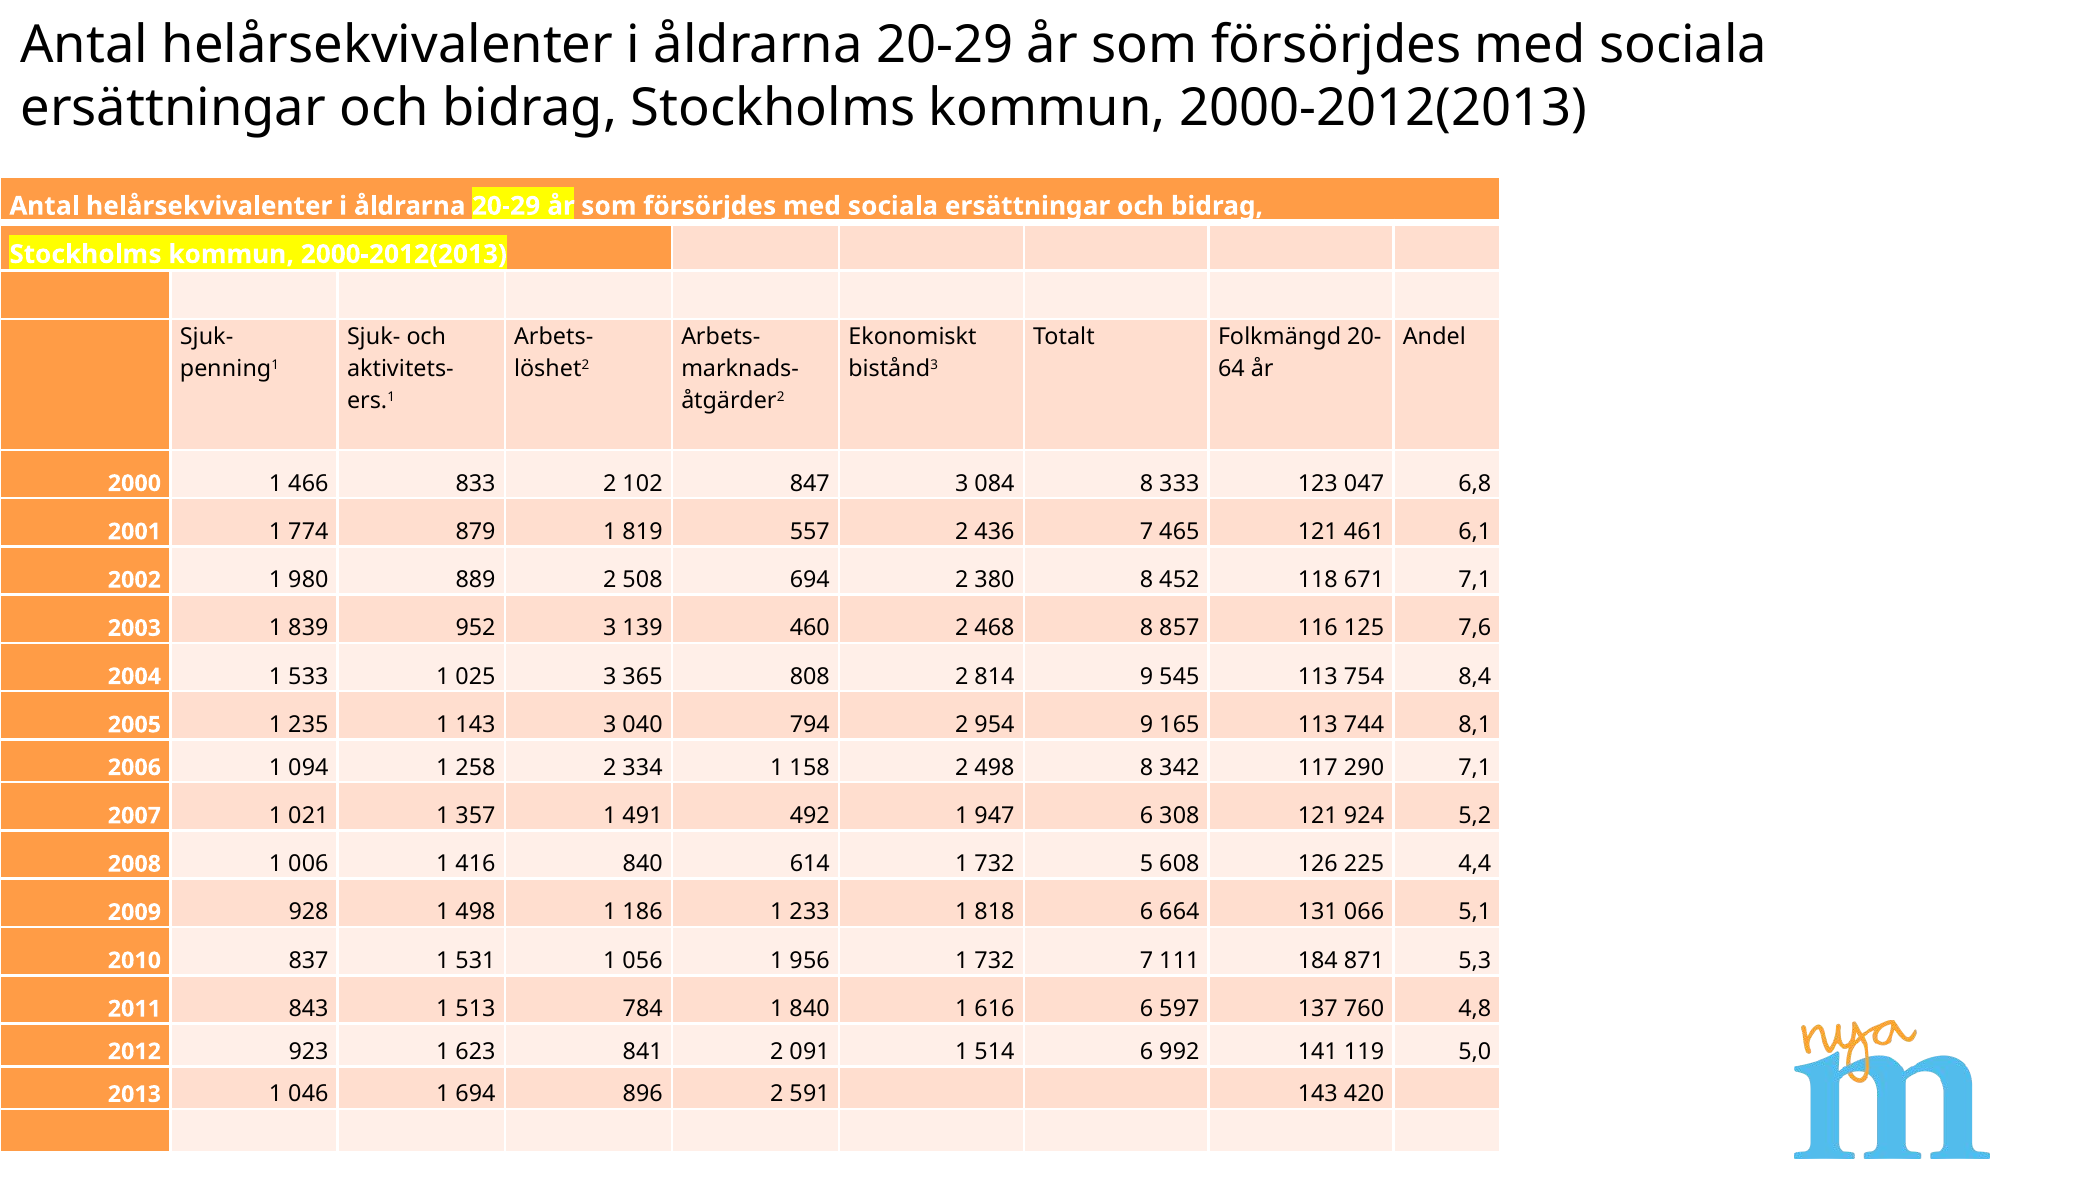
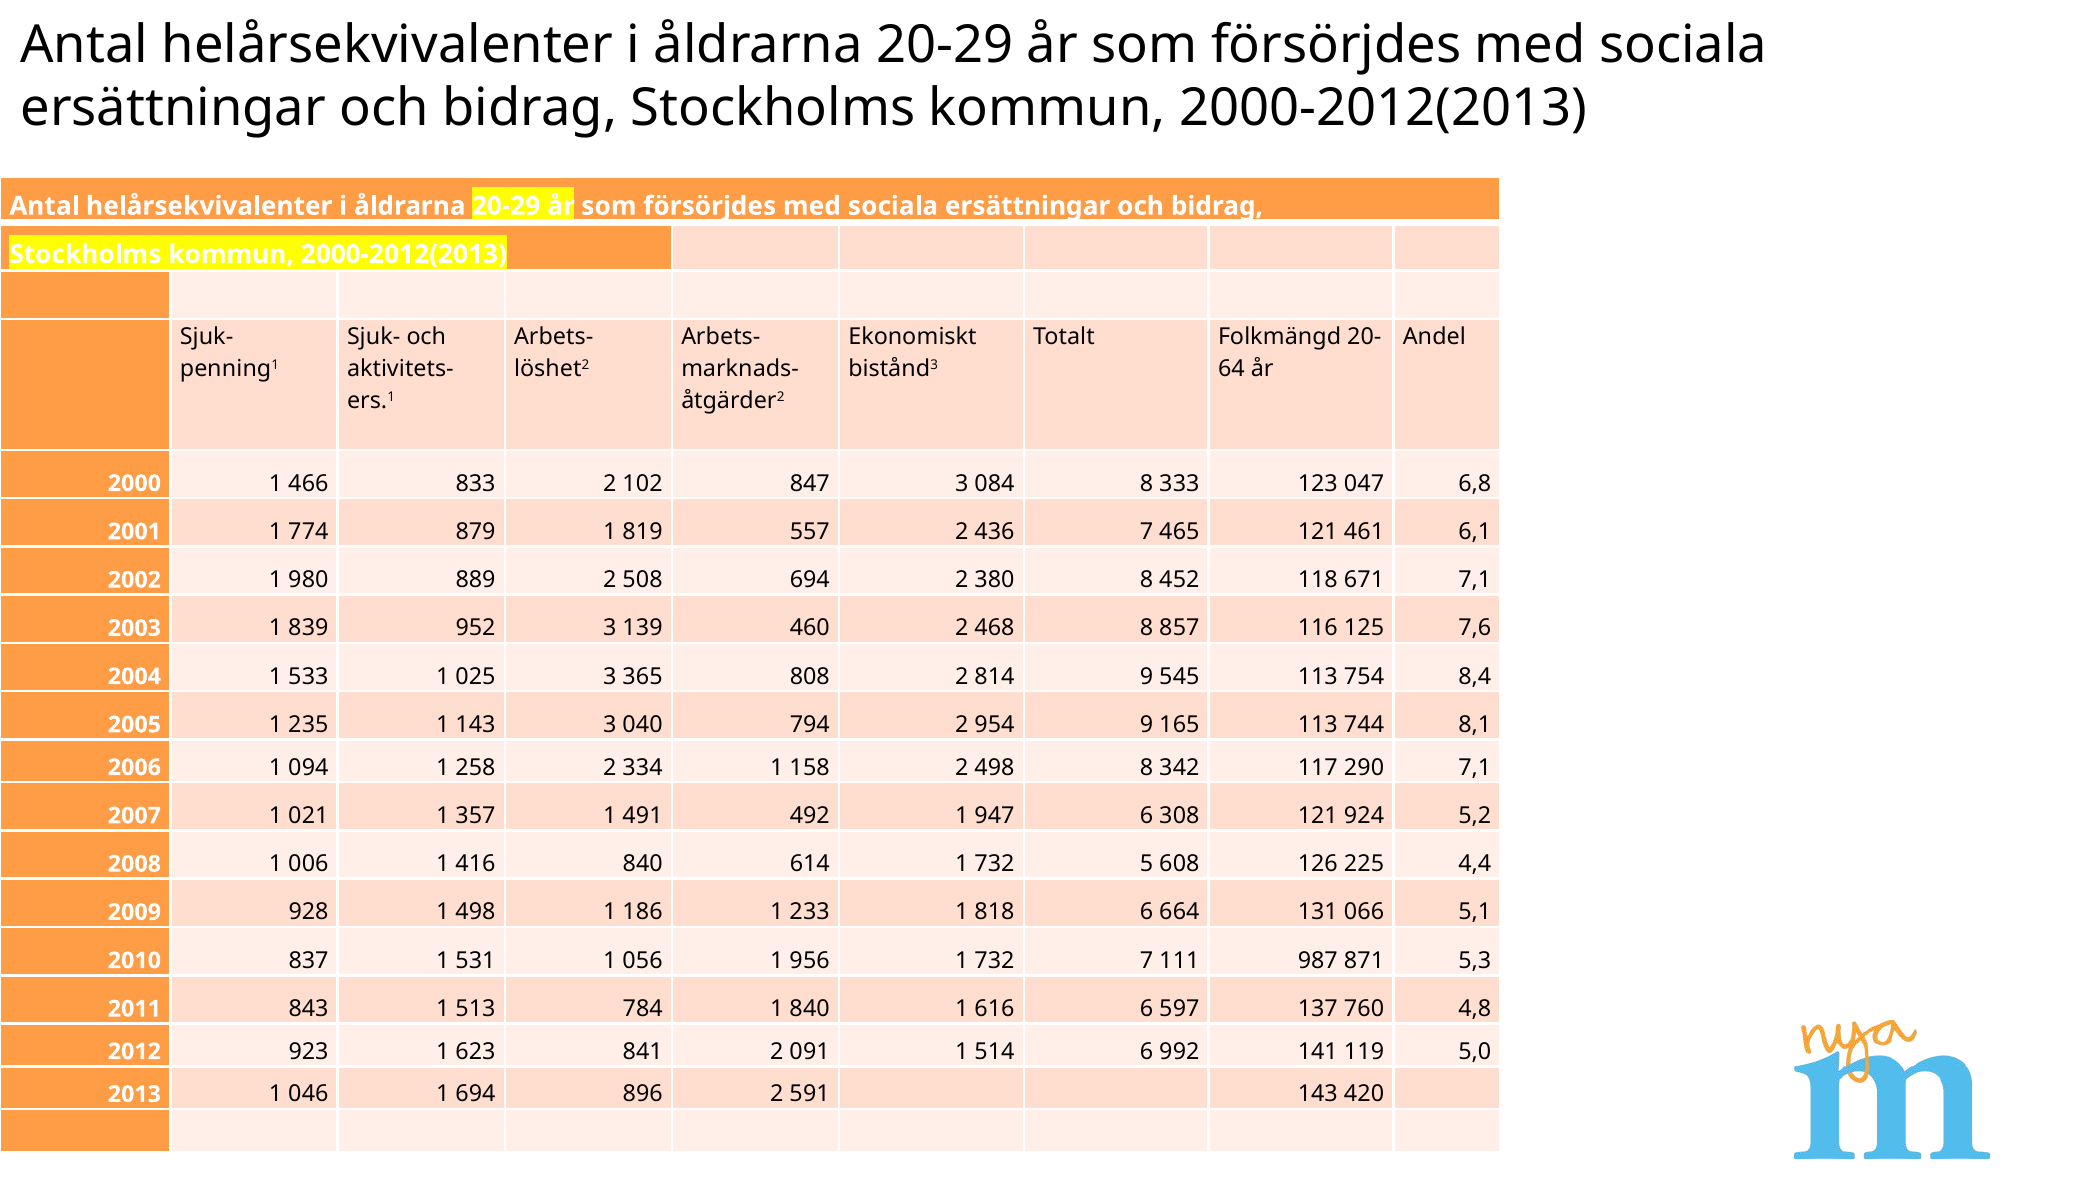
184: 184 -> 987
